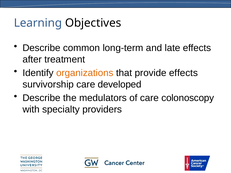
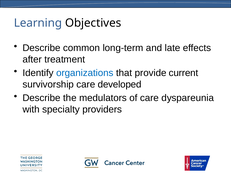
organizations colour: orange -> blue
provide effects: effects -> current
colonoscopy: colonoscopy -> dyspareunia
